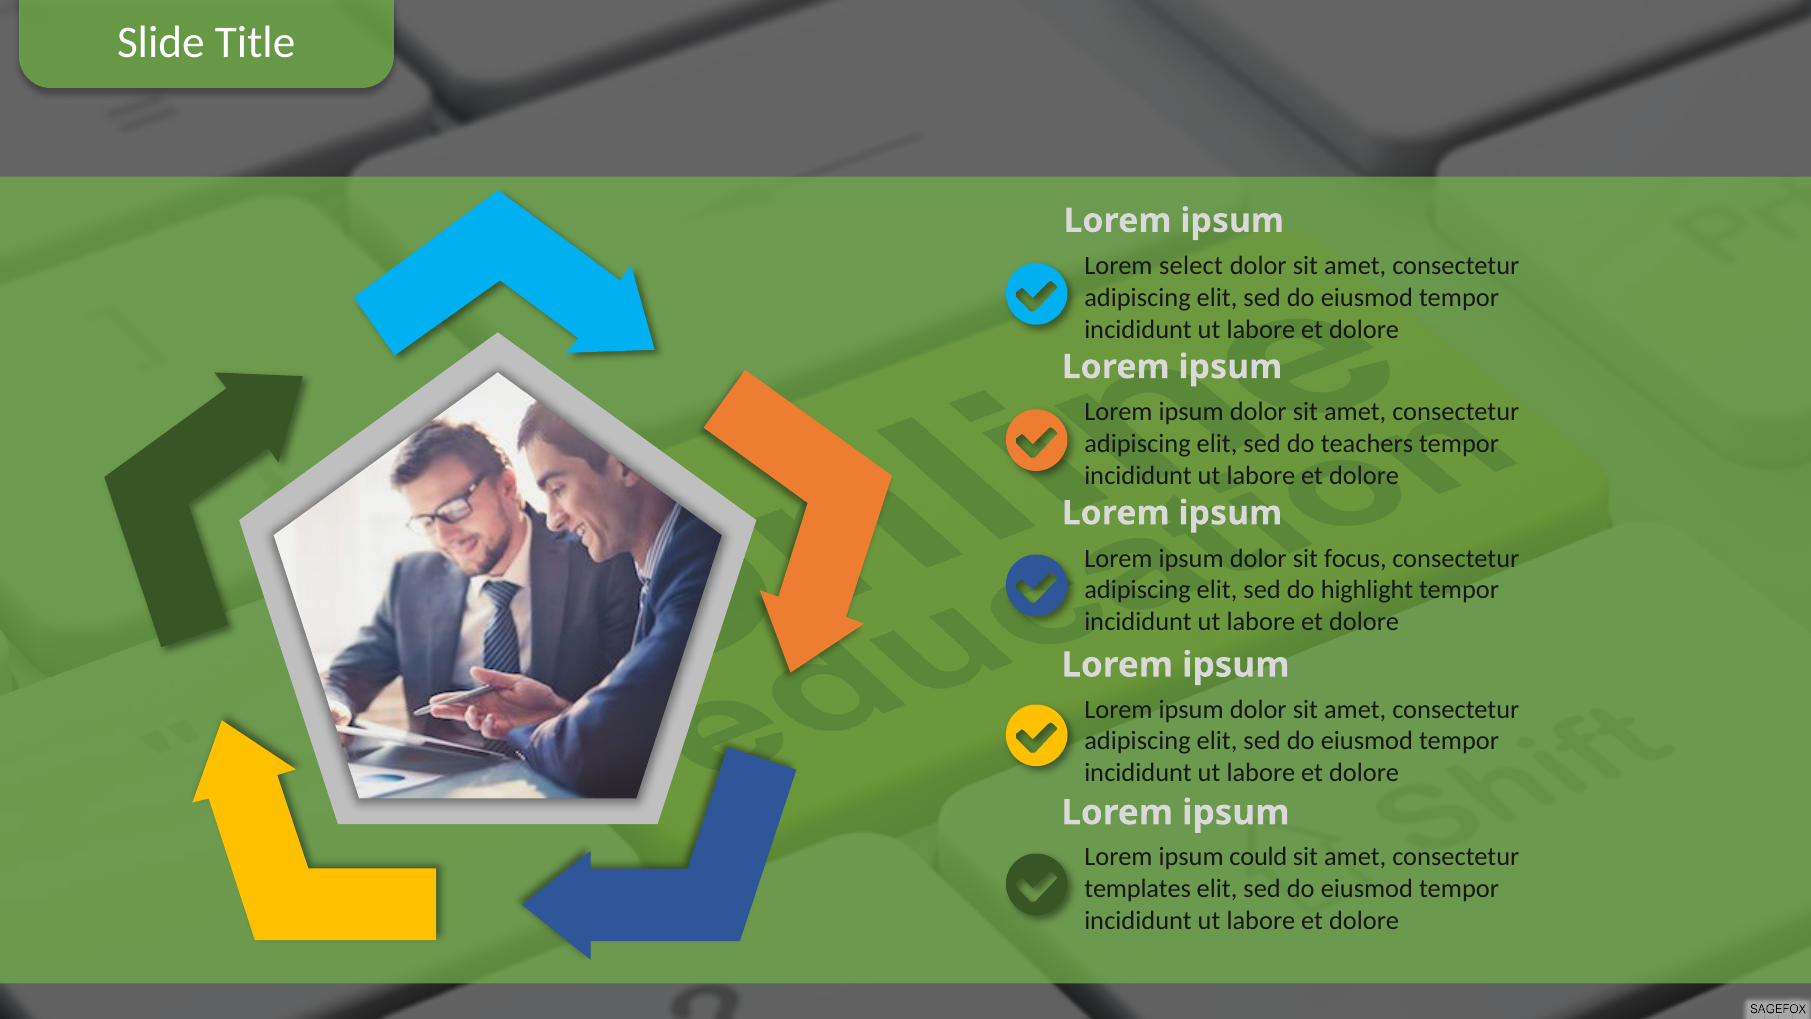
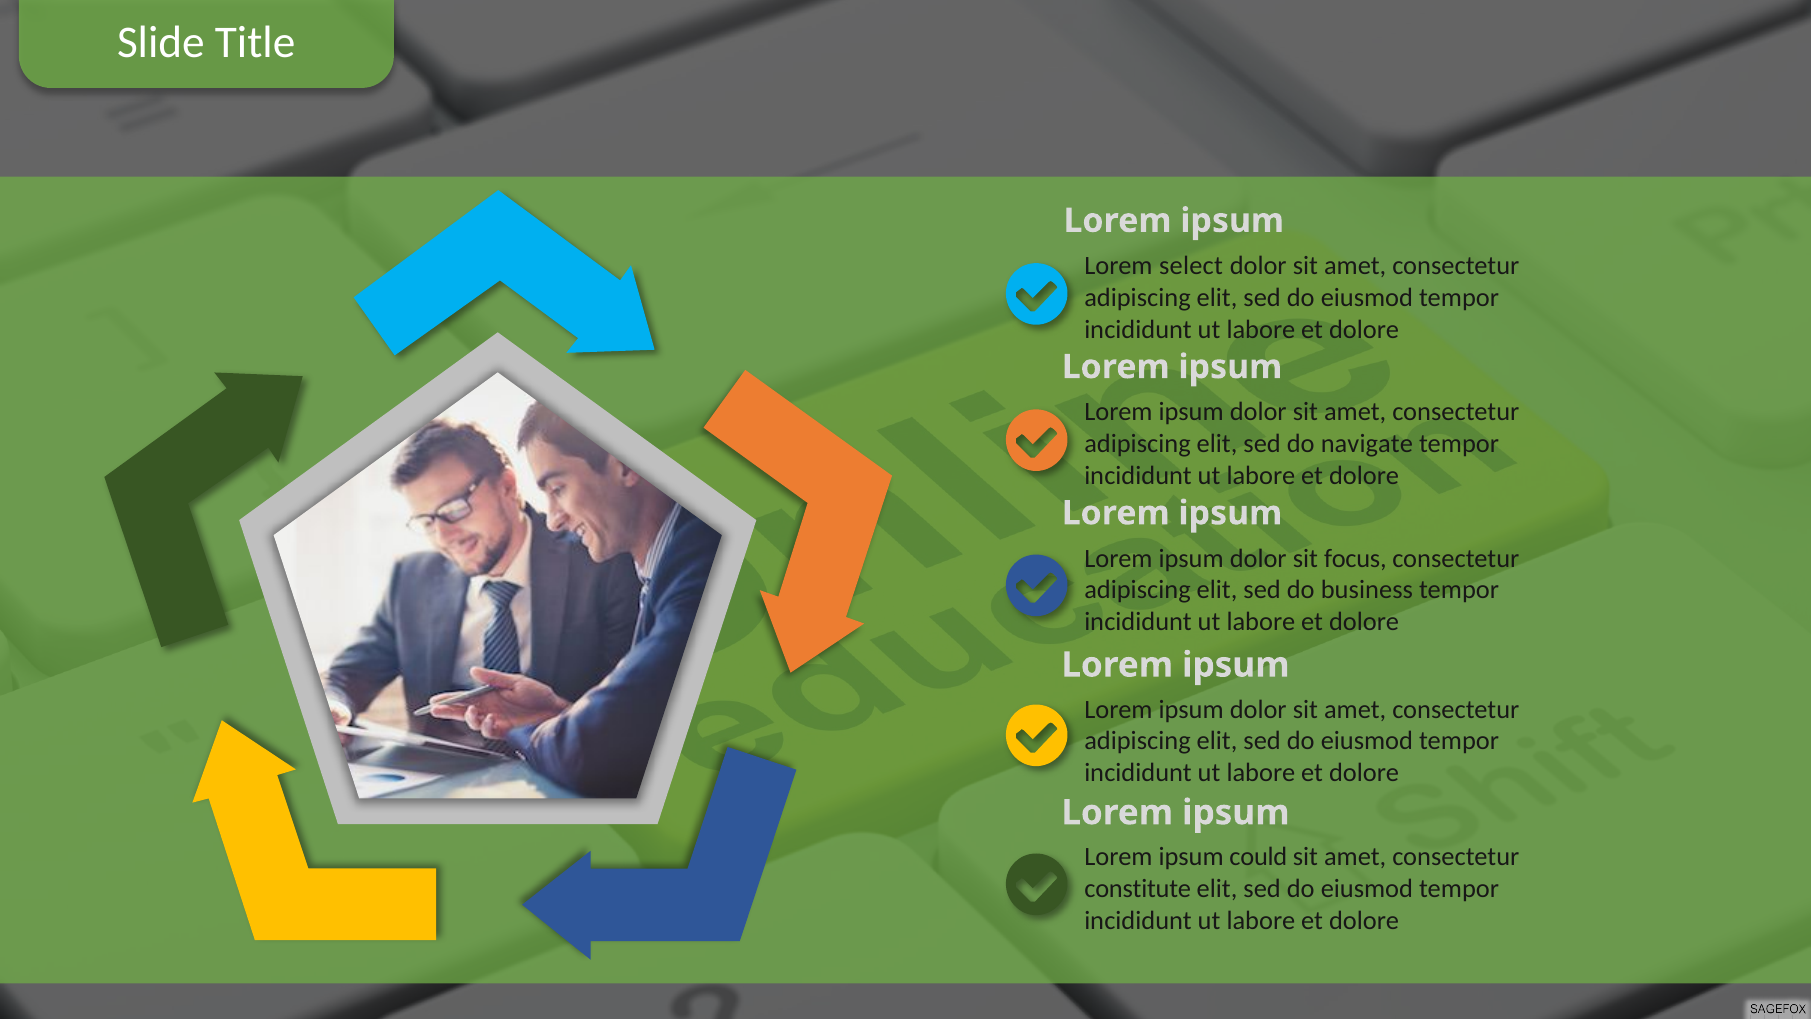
teachers: teachers -> navigate
highlight: highlight -> business
templates: templates -> constitute
